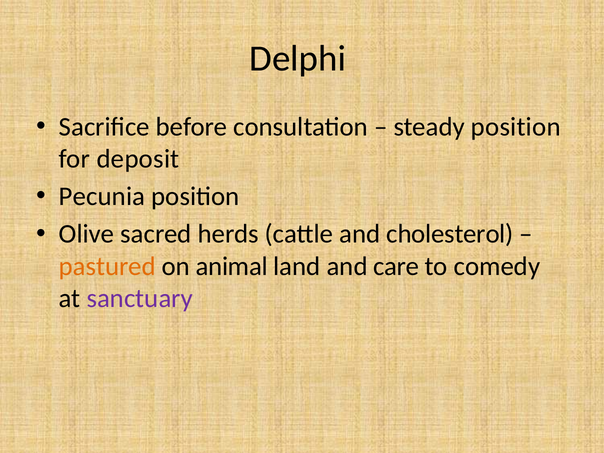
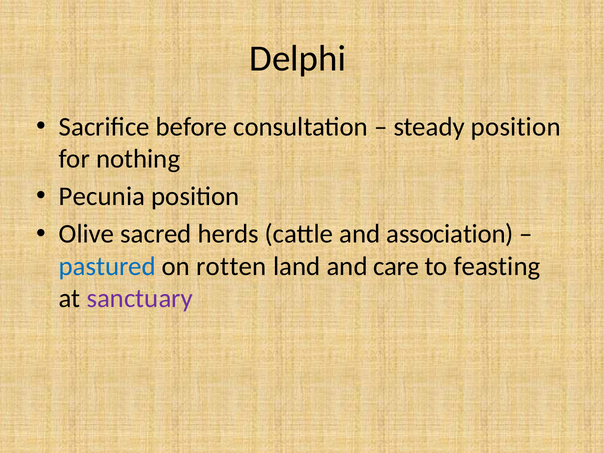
deposit: deposit -> nothing
cholesterol: cholesterol -> association
pastured colour: orange -> blue
animal: animal -> rotten
comedy: comedy -> feasting
